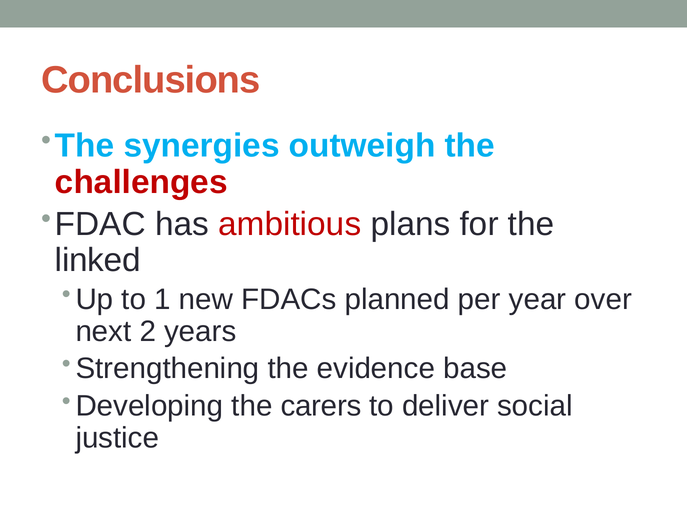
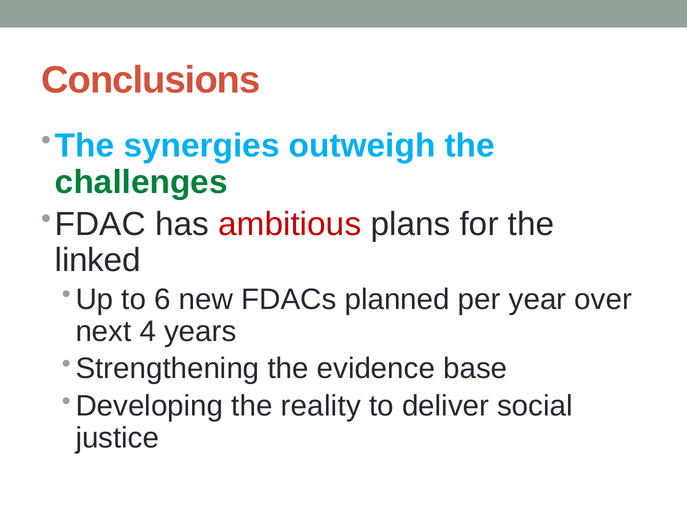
challenges colour: red -> green
1: 1 -> 6
2: 2 -> 4
carers: carers -> reality
